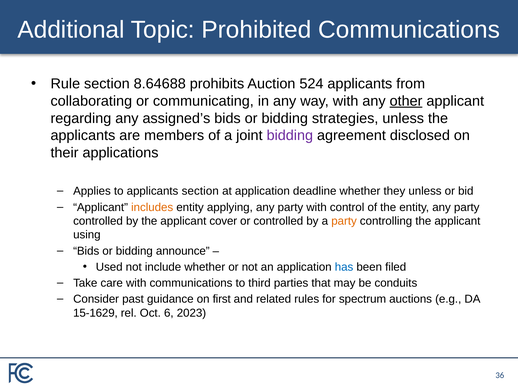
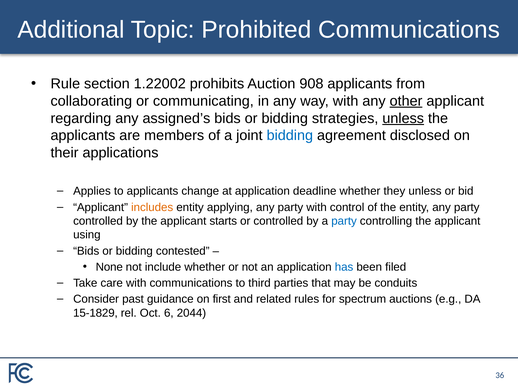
8.64688: 8.64688 -> 1.22002
524: 524 -> 908
unless at (403, 118) underline: none -> present
bidding at (290, 136) colour: purple -> blue
applicants section: section -> change
cover: cover -> starts
party at (344, 221) colour: orange -> blue
announce: announce -> contested
Used: Used -> None
15-1629: 15-1629 -> 15-1829
2023: 2023 -> 2044
